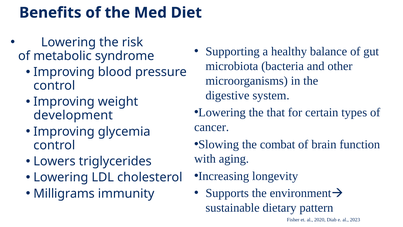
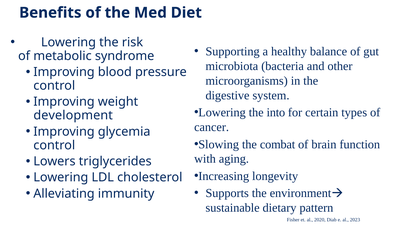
that: that -> into
Milligrams: Milligrams -> Alleviating
